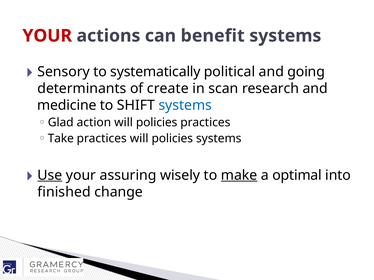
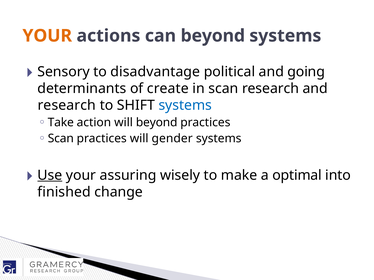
YOUR at (47, 36) colour: red -> orange
can benefit: benefit -> beyond
systematically: systematically -> disadvantage
medicine at (67, 106): medicine -> research
Glad: Glad -> Take
action will policies: policies -> beyond
Take at (61, 139): Take -> Scan
practices will policies: policies -> gender
make underline: present -> none
